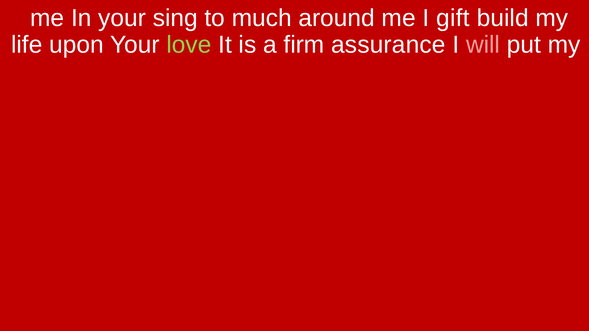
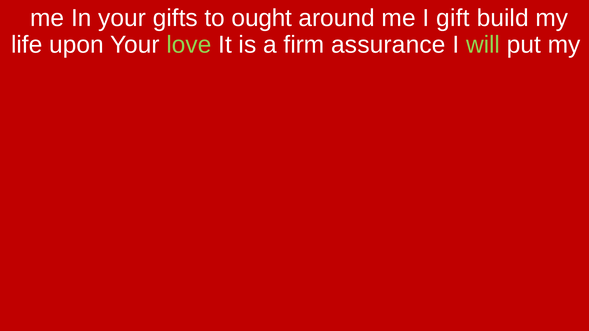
sing: sing -> gifts
much: much -> ought
will colour: pink -> light green
